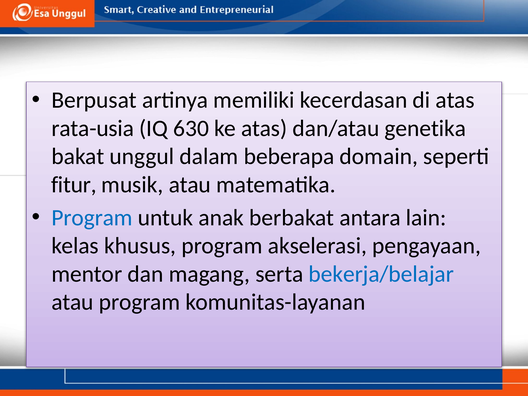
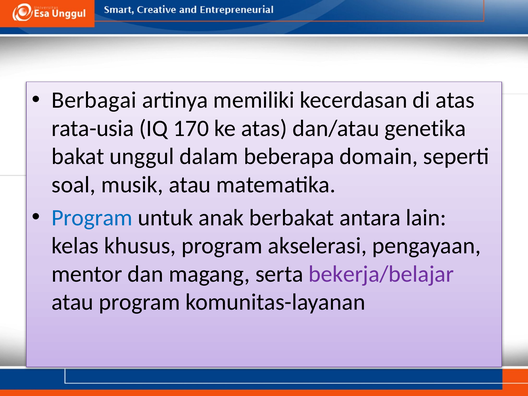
Berpusat: Berpusat -> Berbagai
630: 630 -> 170
fitur: fitur -> soal
bekerja/belajar colour: blue -> purple
